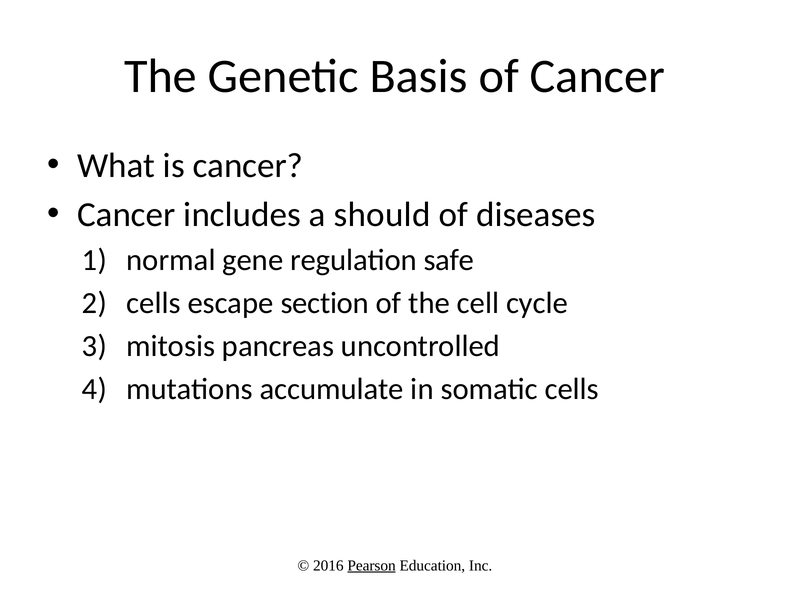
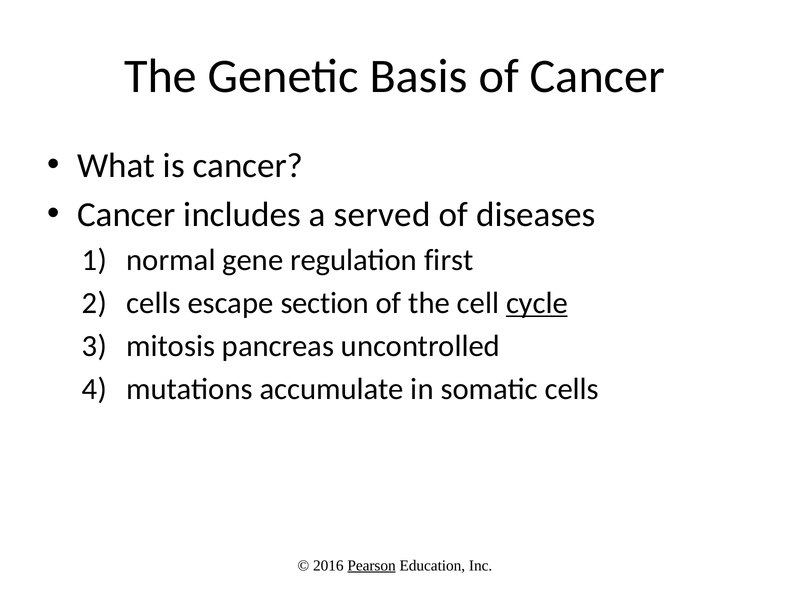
should: should -> served
safe: safe -> first
cycle underline: none -> present
